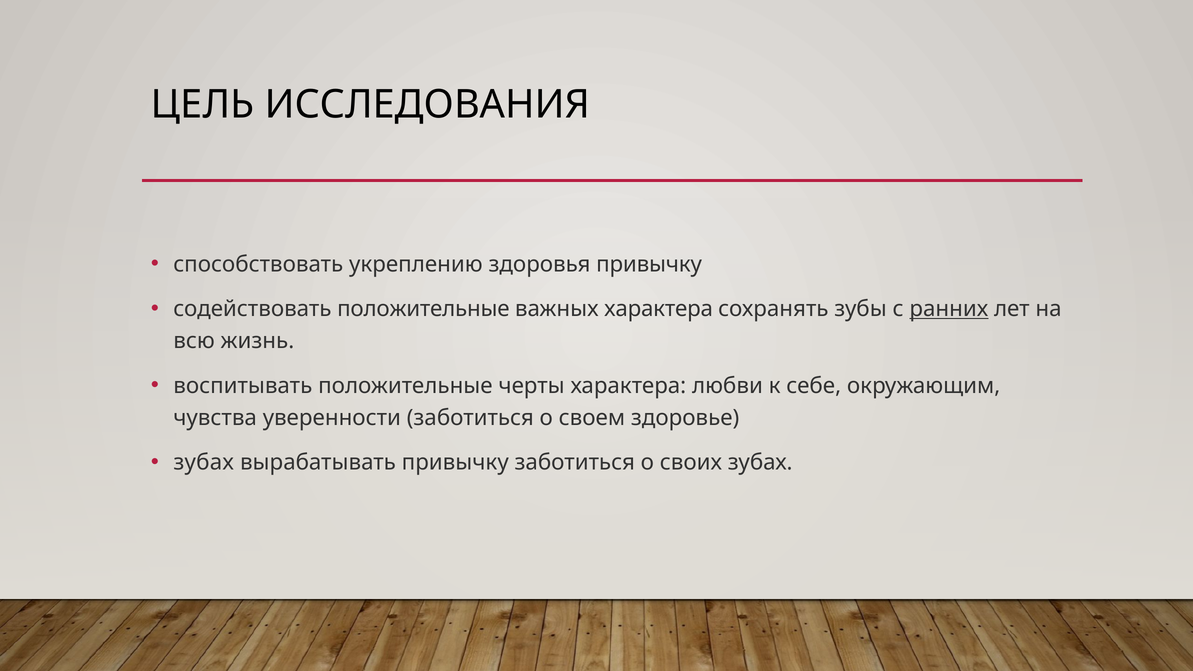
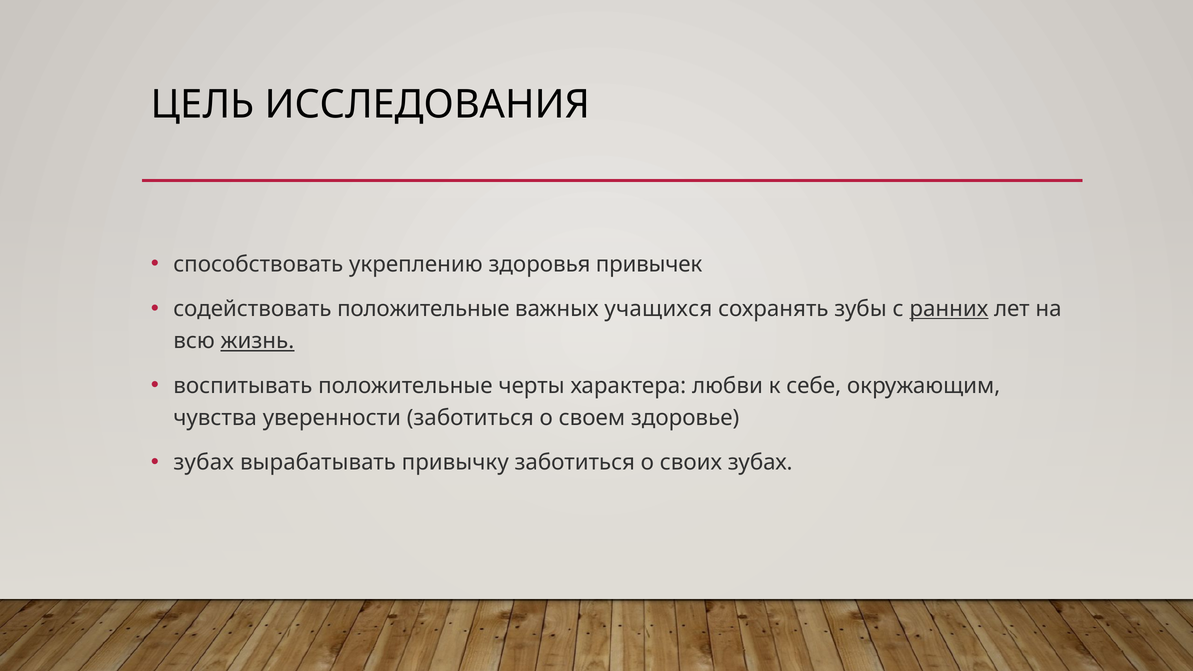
здоровья привычку: привычку -> привычек
важных характера: характера -> учащихся
жизнь underline: none -> present
